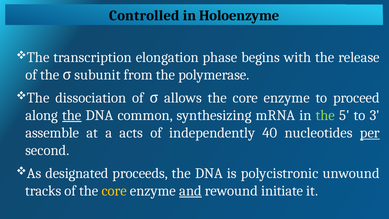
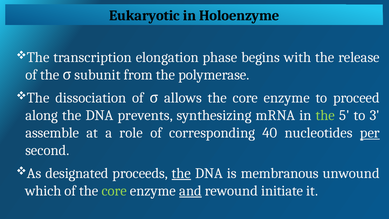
Controlled: Controlled -> Eukaryotic
the at (72, 115) underline: present -> none
common: common -> prevents
acts: acts -> role
independently: independently -> corresponding
the at (181, 173) underline: none -> present
polycistronic: polycistronic -> membranous
tracks: tracks -> which
core at (114, 191) colour: yellow -> light green
